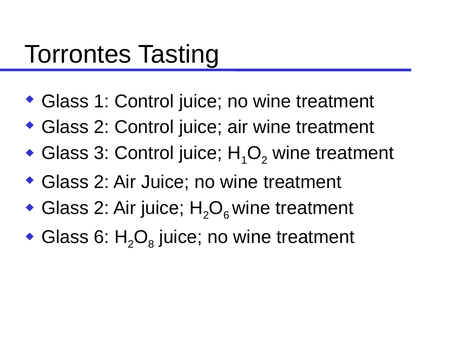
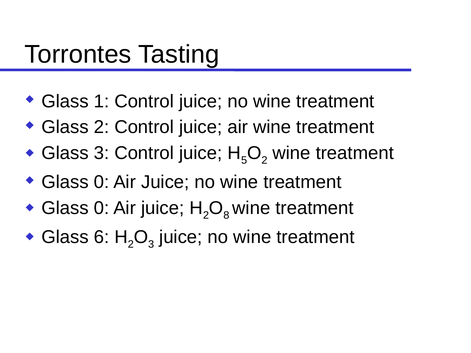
1 at (244, 160): 1 -> 5
2 at (101, 182): 2 -> 0
2 at (101, 208): 2 -> 0
6 at (226, 215): 6 -> 8
8 at (151, 244): 8 -> 3
